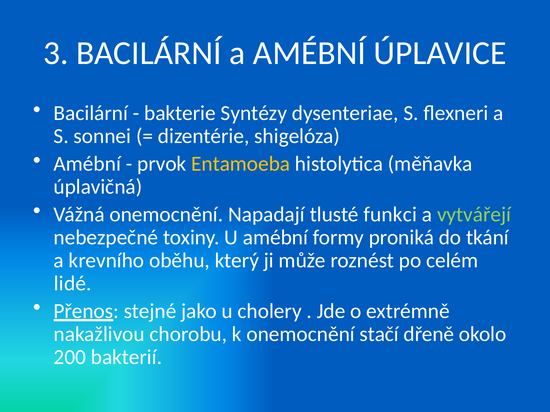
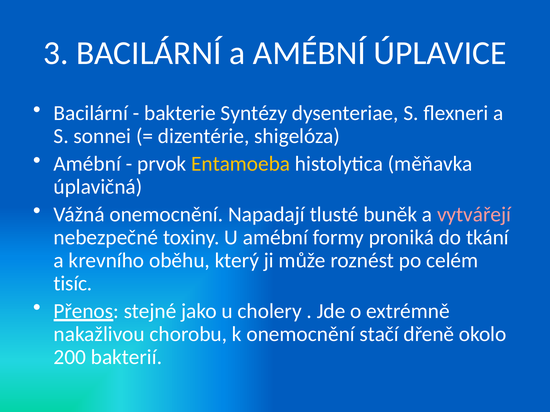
funkci: funkci -> buněk
vytvářejí colour: light green -> pink
lidé: lidé -> tisíc
